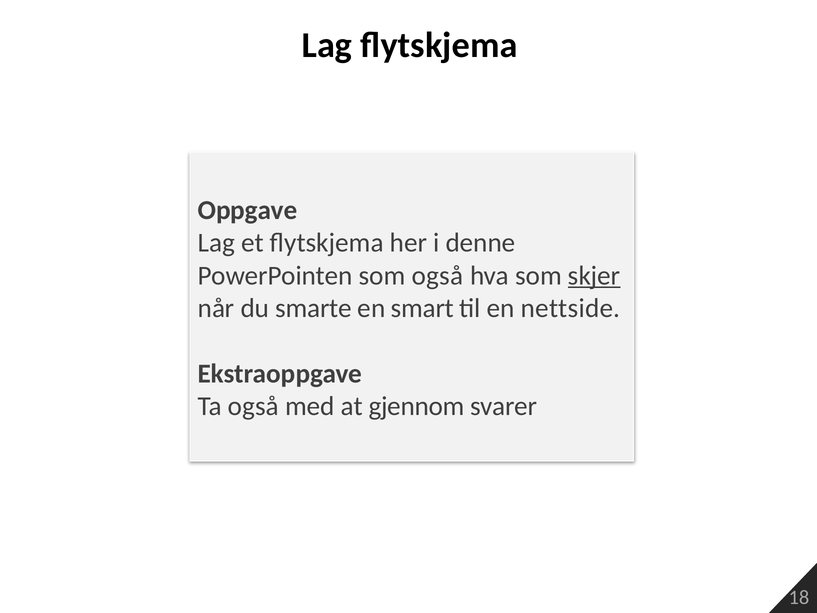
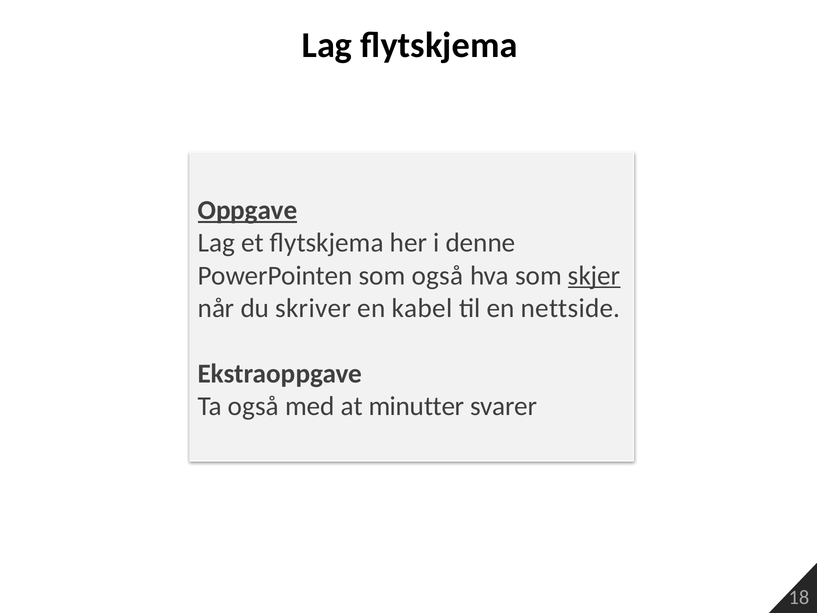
Oppgave underline: none -> present
smarte: smarte -> skriver
smart: smart -> kabel
gjennom: gjennom -> minutter
